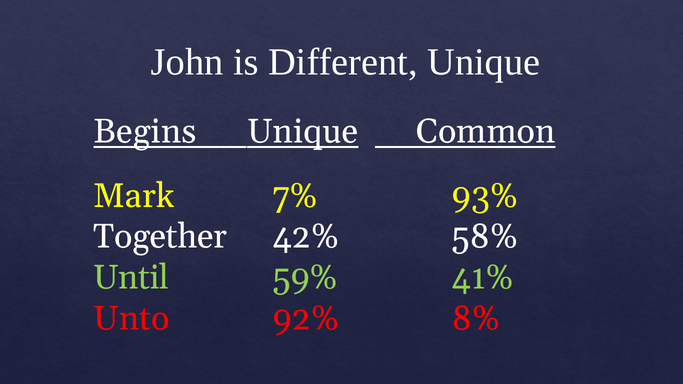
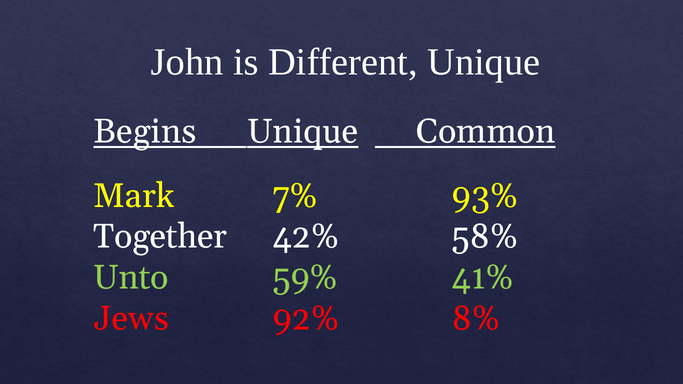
Until: Until -> Unto
Unto: Unto -> Jews
